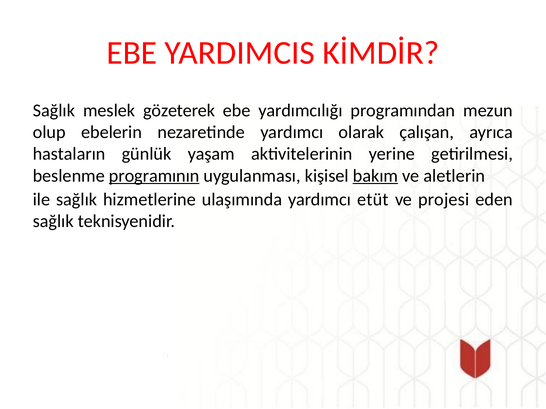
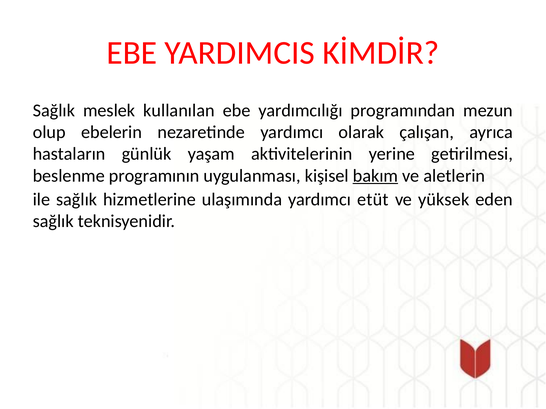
gözeterek: gözeterek -> kullanılan
programının underline: present -> none
projesi: projesi -> yüksek
